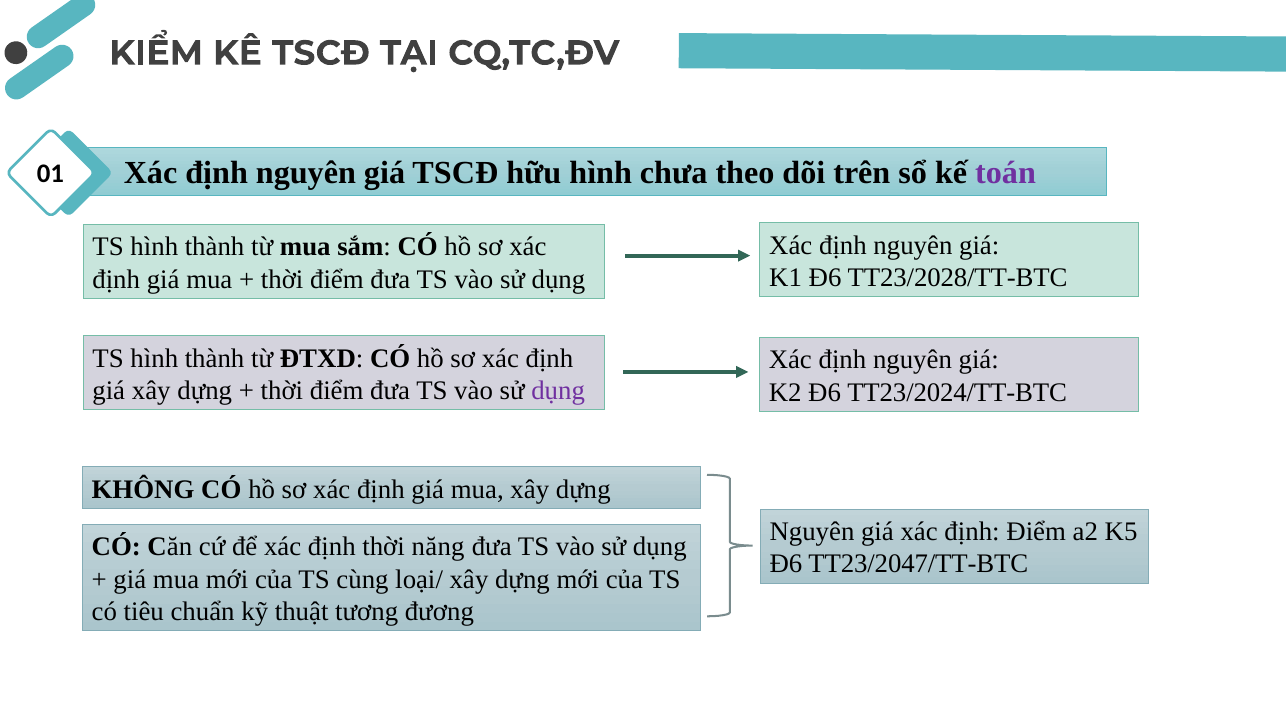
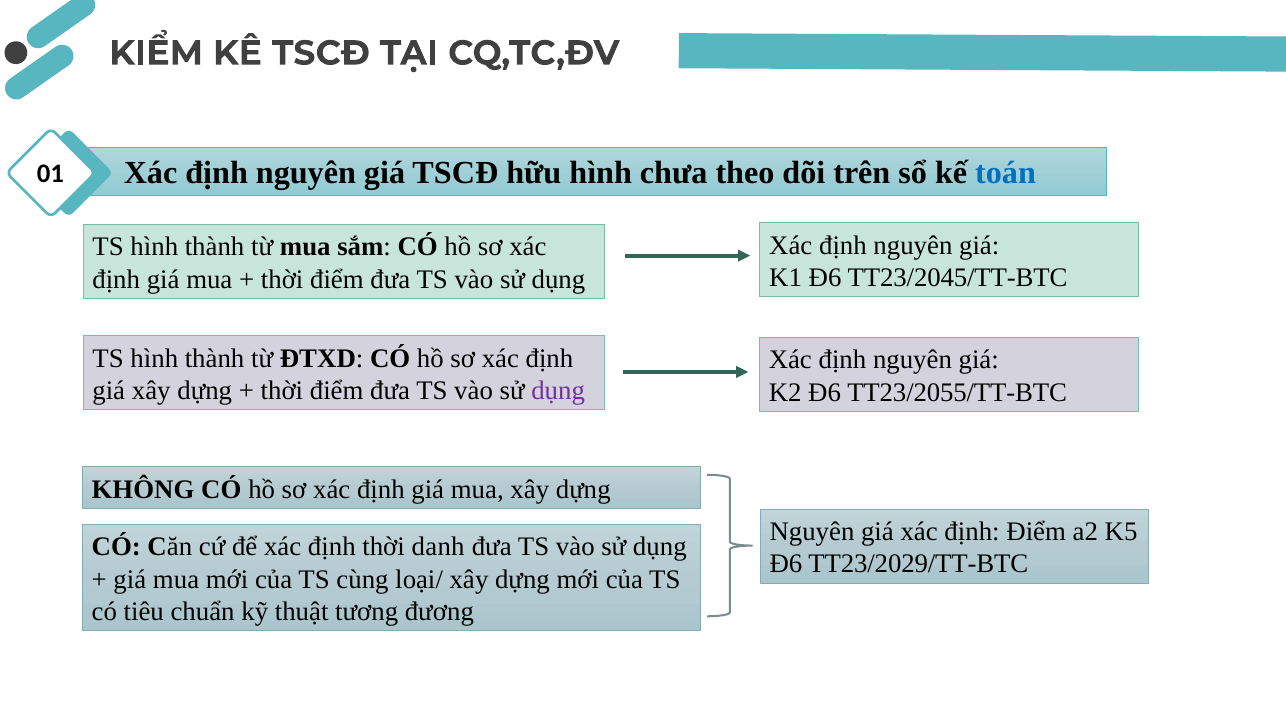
toán colour: purple -> blue
TT23/2028/TT-BTC: TT23/2028/TT-BTC -> TT23/2045/TT-BTC
TT23/2024/TT-BTC: TT23/2024/TT-BTC -> TT23/2055/TT-BTC
năng: năng -> danh
TT23/2047/TT-BTC: TT23/2047/TT-BTC -> TT23/2029/TT-BTC
